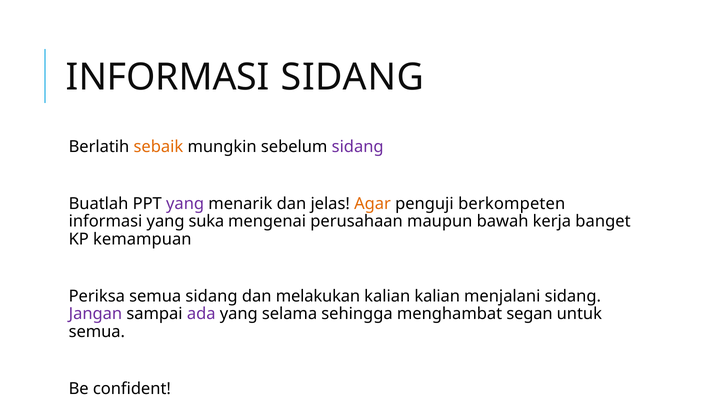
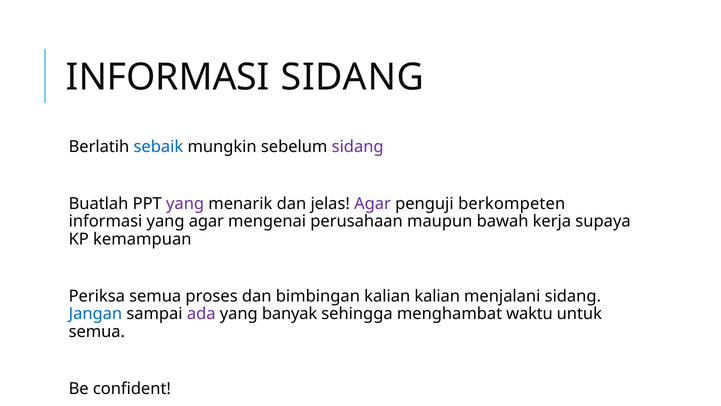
sebaik colour: orange -> blue
Agar at (373, 203) colour: orange -> purple
yang suka: suka -> agar
banget: banget -> supaya
semua sidang: sidang -> proses
melakukan: melakukan -> bimbingan
Jangan colour: purple -> blue
selama: selama -> banyak
segan: segan -> waktu
